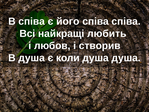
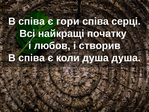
його: його -> гори
співа співа: співа -> серці
любить: любить -> початку
душа at (32, 58): душа -> співа
